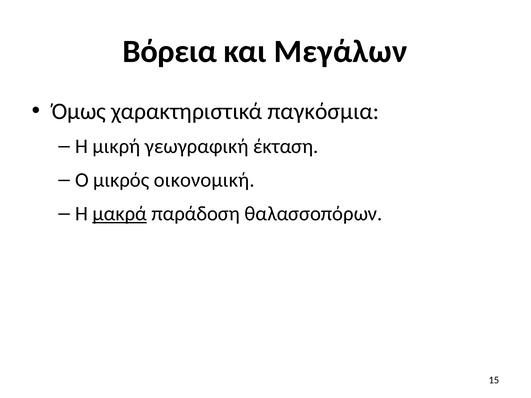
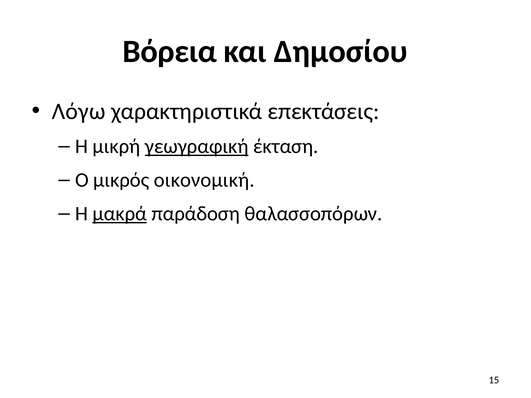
Μεγάλων: Μεγάλων -> Δημοσίου
Όμως: Όμως -> Λόγω
παγκόσμια: παγκόσμια -> επεκτάσεις
γεωγραφική underline: none -> present
